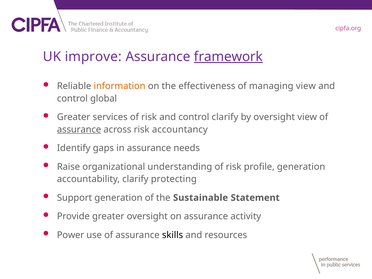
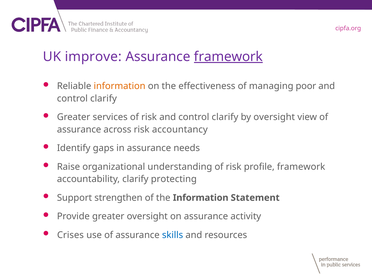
managing view: view -> poor
global at (104, 98): global -> clarify
assurance at (79, 129) underline: present -> none
profile generation: generation -> framework
Support generation: generation -> strengthen
the Sustainable: Sustainable -> Information
Power: Power -> Crises
skills colour: black -> blue
